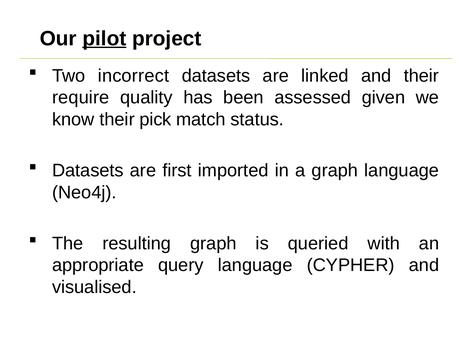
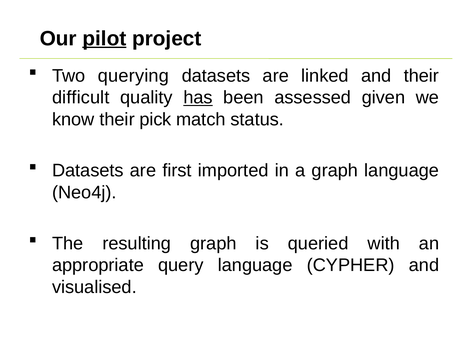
incorrect: incorrect -> querying
require: require -> difficult
has underline: none -> present
